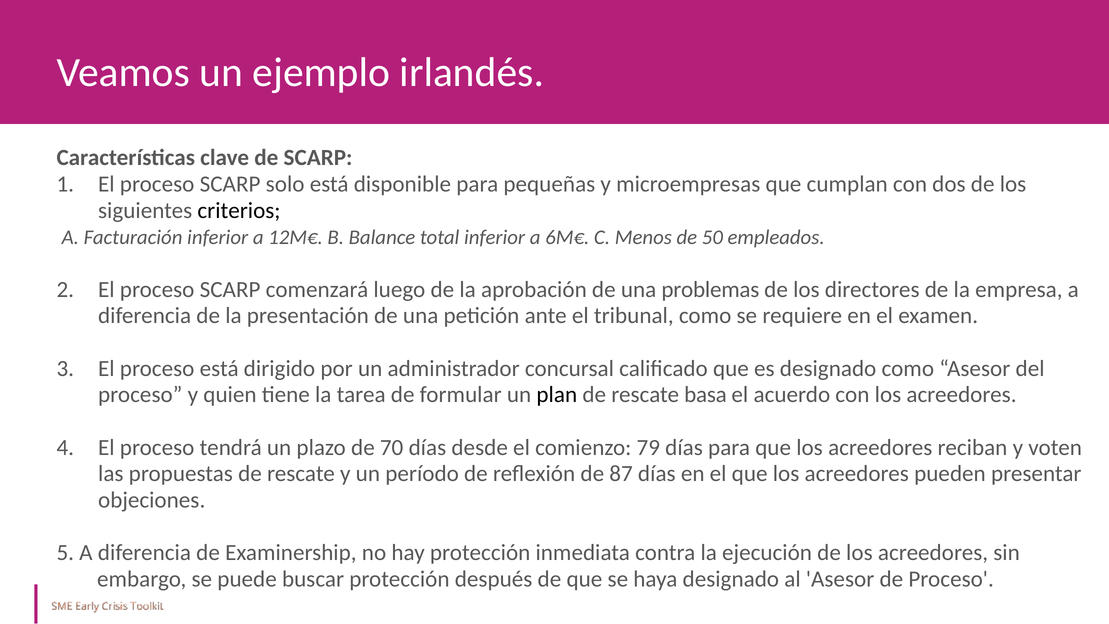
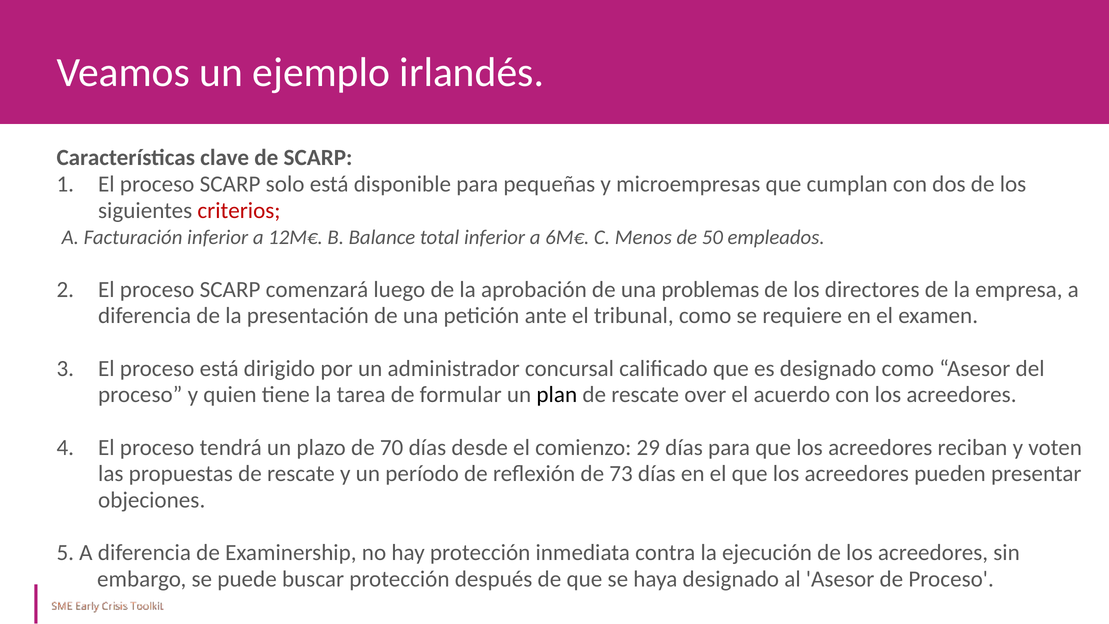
criterios colour: black -> red
basa: basa -> over
79: 79 -> 29
87: 87 -> 73
